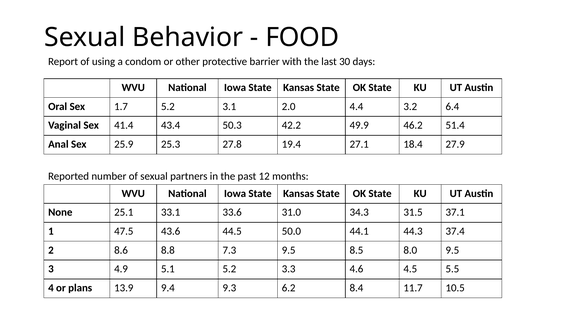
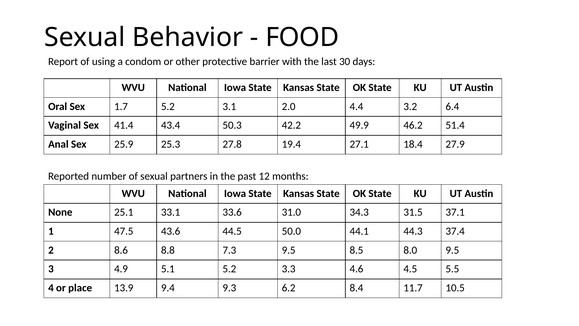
plans: plans -> place
